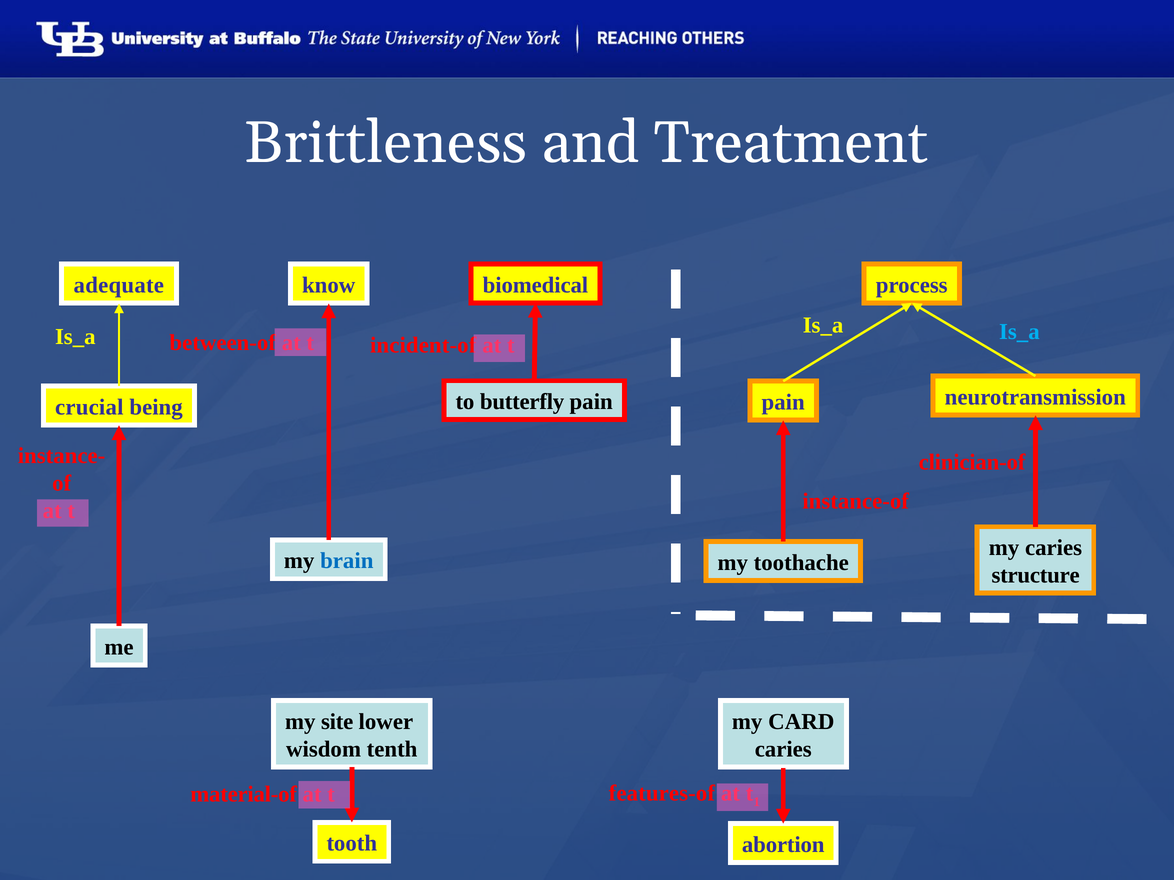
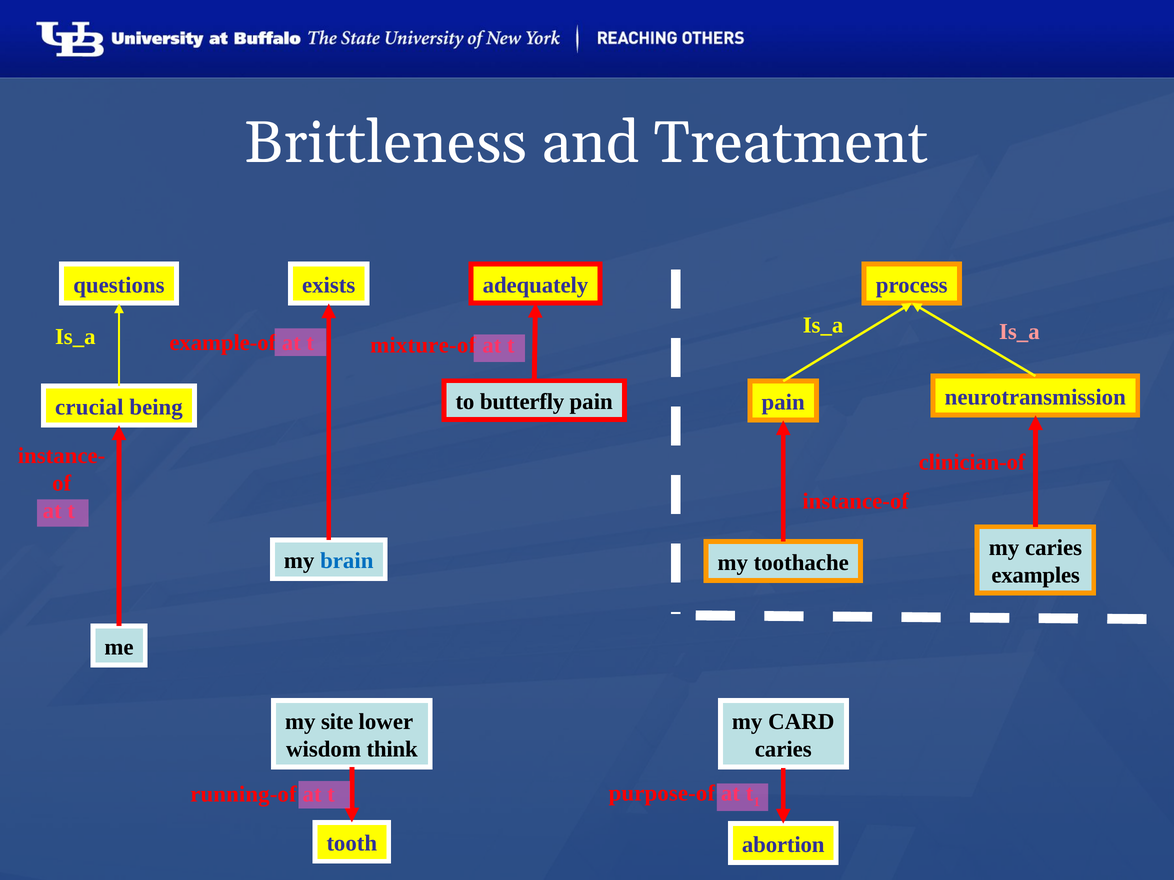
adequate: adequate -> questions
know: know -> exists
biomedical: biomedical -> adequately
Is_a at (1019, 332) colour: light blue -> pink
between-of: between-of -> example-of
incident-of: incident-of -> mixture-of
structure: structure -> examples
tenth: tenth -> think
material-of: material-of -> running-of
features-of: features-of -> purpose-of
